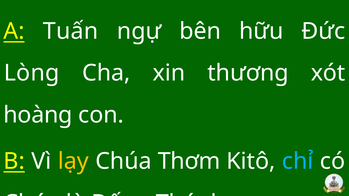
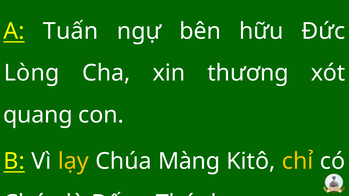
hoàng: hoàng -> quang
Thơm: Thơm -> Màng
chỉ colour: light blue -> yellow
